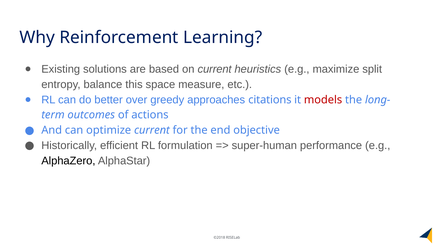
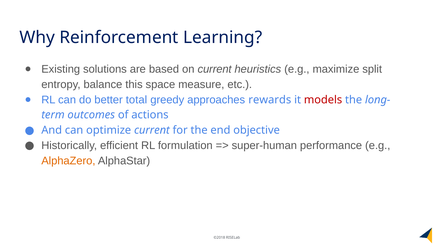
over: over -> total
citations: citations -> rewards
AlphaZero colour: black -> orange
